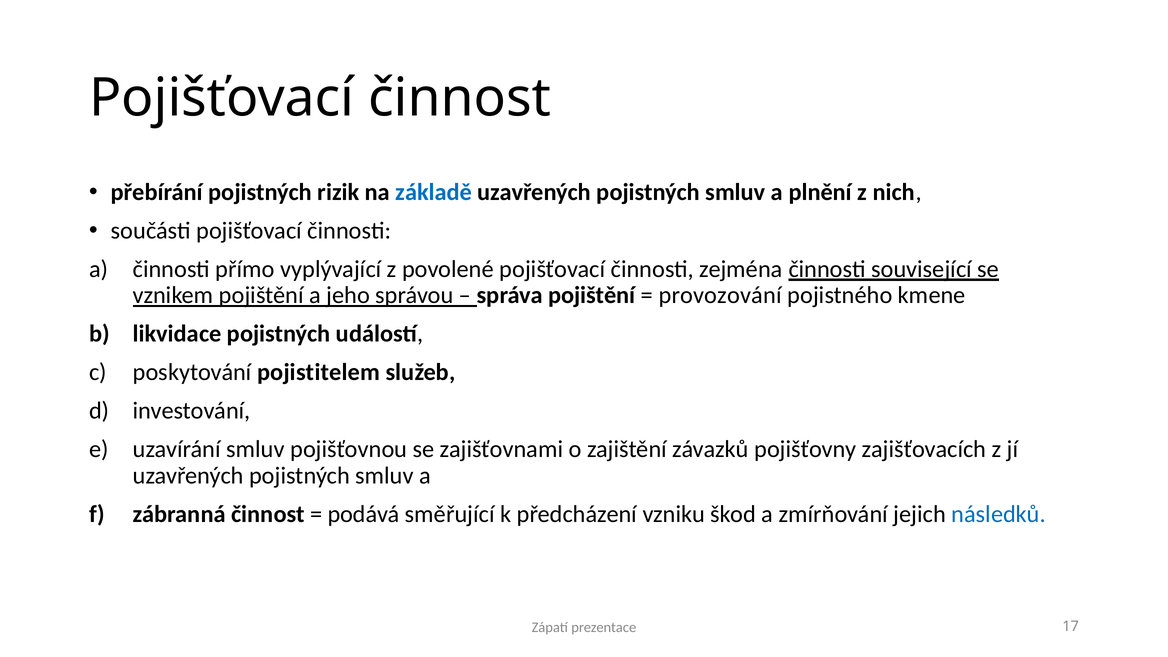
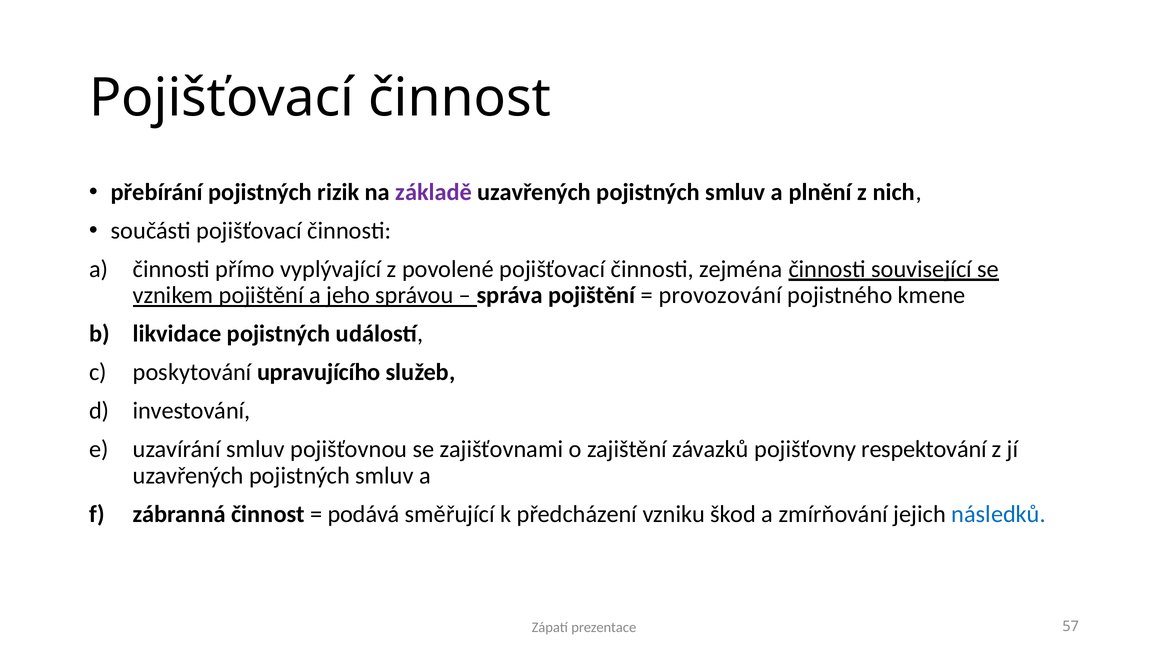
základě colour: blue -> purple
pojistitelem: pojistitelem -> upravujícího
zajišťovacích: zajišťovacích -> respektování
17: 17 -> 57
